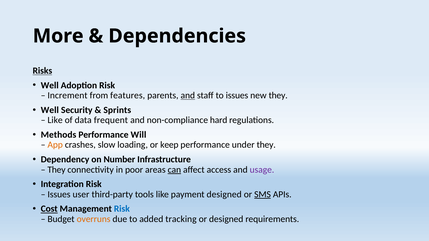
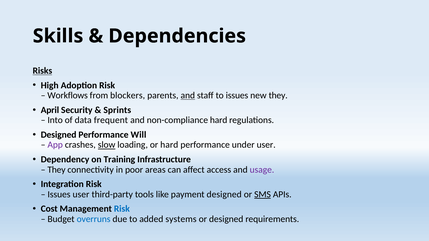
More: More -> Skills
Well at (50, 85): Well -> High
Increment: Increment -> Workflows
features: features -> blockers
Well at (50, 110): Well -> April
Like at (55, 120): Like -> Into
Methods at (59, 135): Methods -> Designed
App colour: orange -> purple
slow underline: none -> present
or keep: keep -> hard
under they: they -> user
Number: Number -> Training
can underline: present -> none
Cost underline: present -> none
overruns colour: orange -> blue
tracking: tracking -> systems
